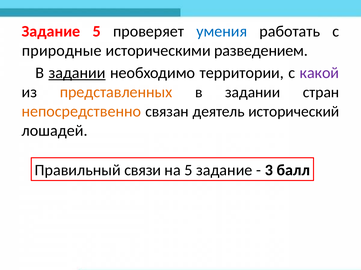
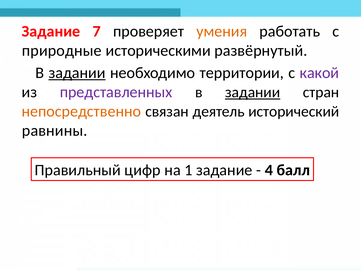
Задание 5: 5 -> 7
умения colour: blue -> orange
разведением: разведением -> развёрнутый
представленных colour: orange -> purple
задании at (253, 93) underline: none -> present
лошадей: лошадей -> равнины
связи: связи -> цифр
на 5: 5 -> 1
3: 3 -> 4
